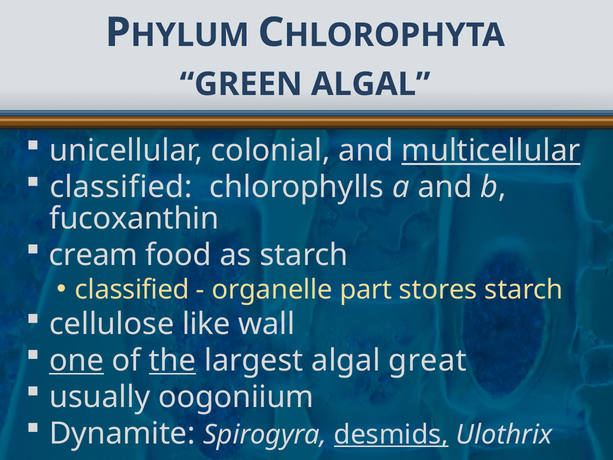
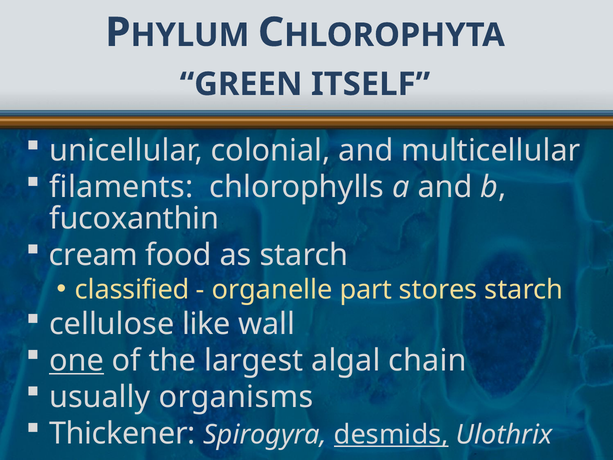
GREEN ALGAL: ALGAL -> ITSELF
multicellular underline: present -> none
classified at (121, 187): classified -> filaments
the underline: present -> none
great: great -> chain
oogoniium: oogoniium -> organisms
Dynamite: Dynamite -> Thickener
